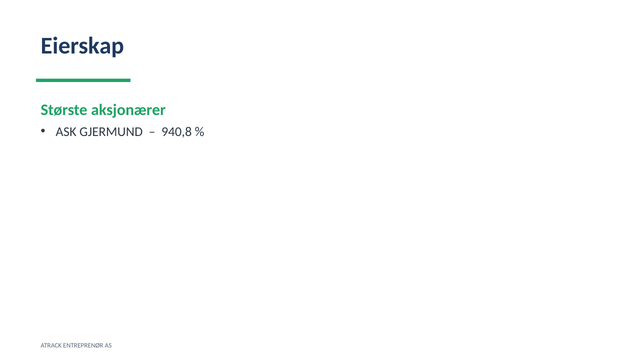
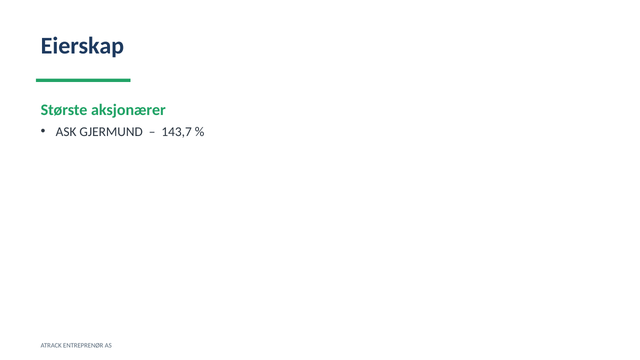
940,8: 940,8 -> 143,7
